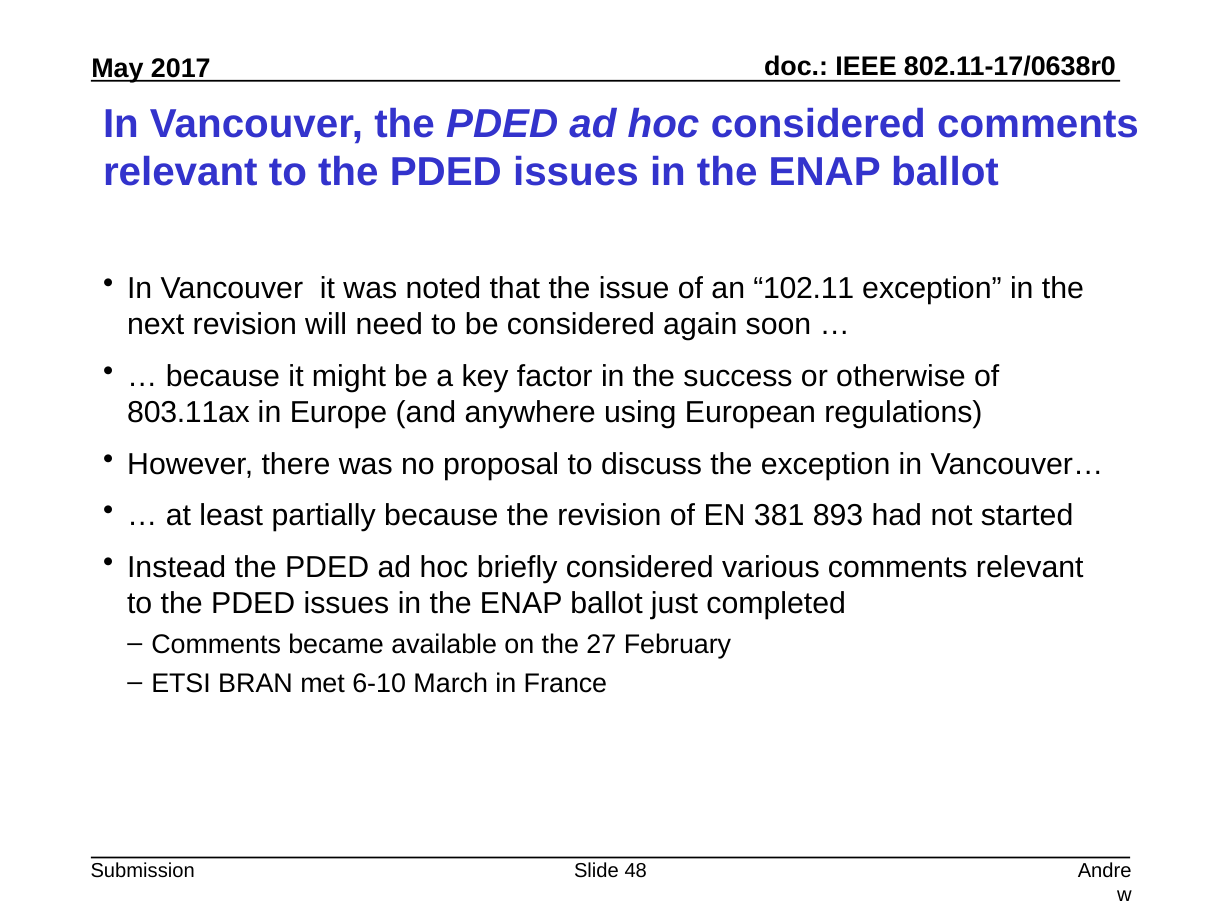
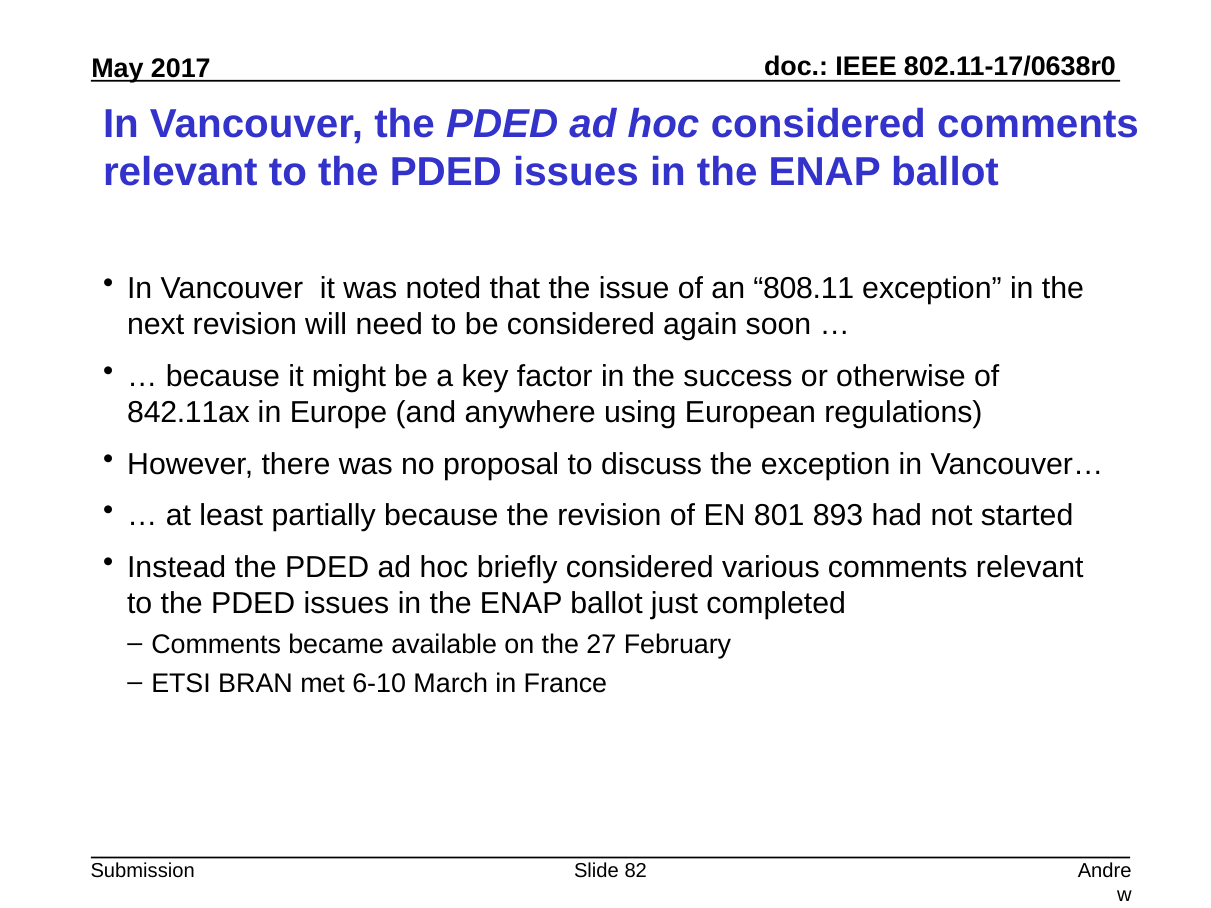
102.11: 102.11 -> 808.11
803.11ax: 803.11ax -> 842.11ax
381: 381 -> 801
48: 48 -> 82
